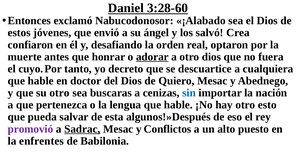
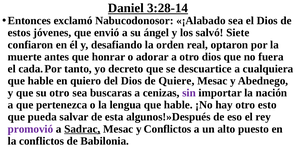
3:28-60: 3:28-60 -> 3:28-14
Crea: Crea -> Siete
adorar underline: present -> none
cuyo: cuyo -> cada
doctor: doctor -> quiero
Quiero: Quiero -> Quiere
sin colour: blue -> purple
la enfrentes: enfrentes -> conflictos
